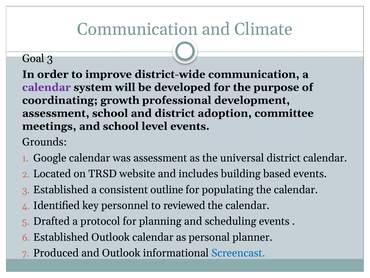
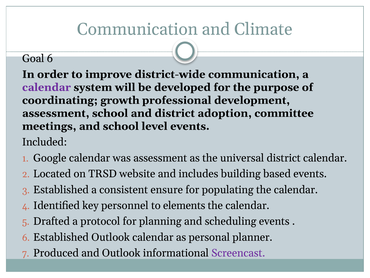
Goal 3: 3 -> 6
Grounds: Grounds -> Included
outline: outline -> ensure
reviewed: reviewed -> elements
Screencast colour: blue -> purple
